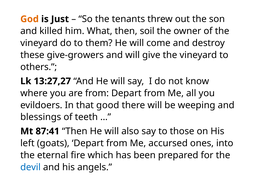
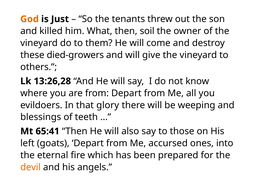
give-growers: give-growers -> died-growers
13:27,27: 13:27,27 -> 13:26,28
good: good -> glory
87:41: 87:41 -> 65:41
devil colour: blue -> orange
